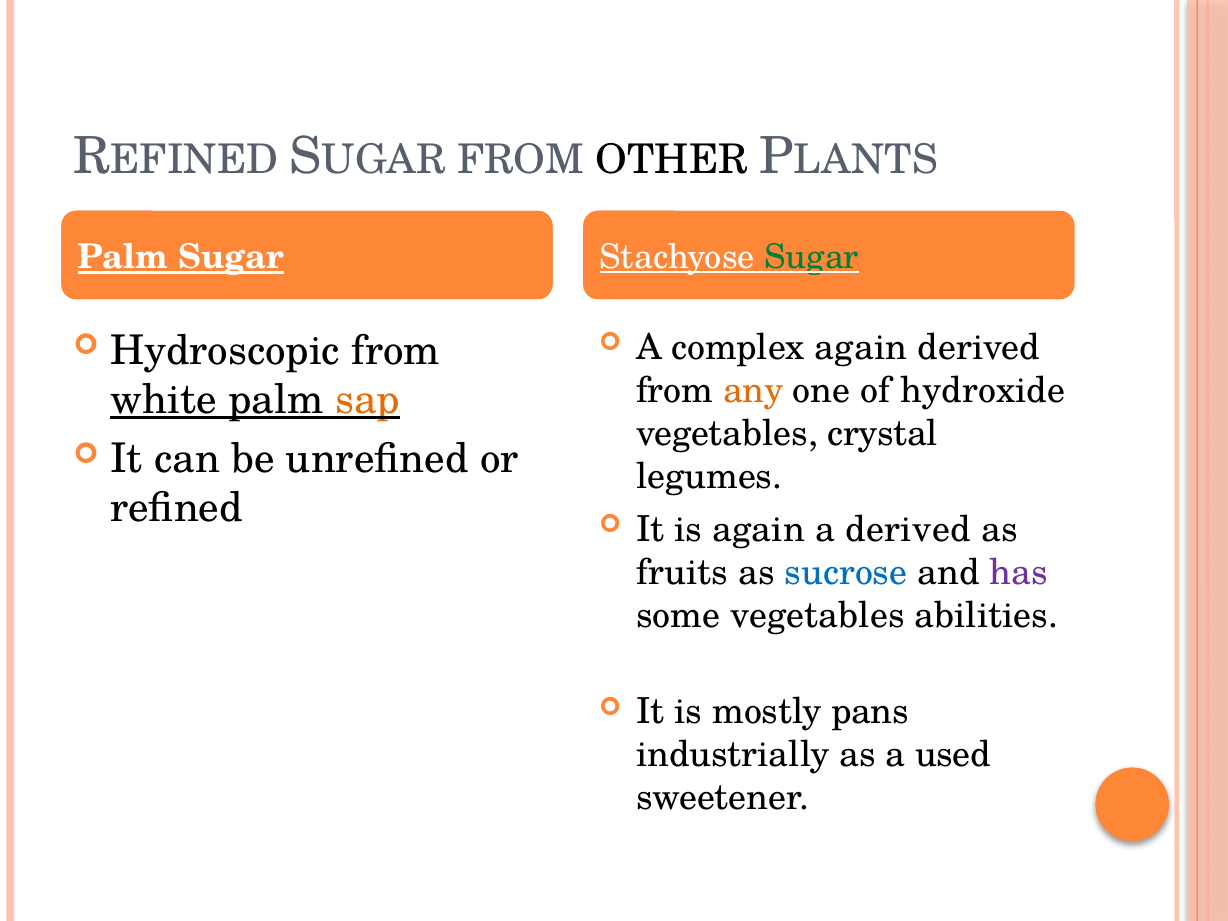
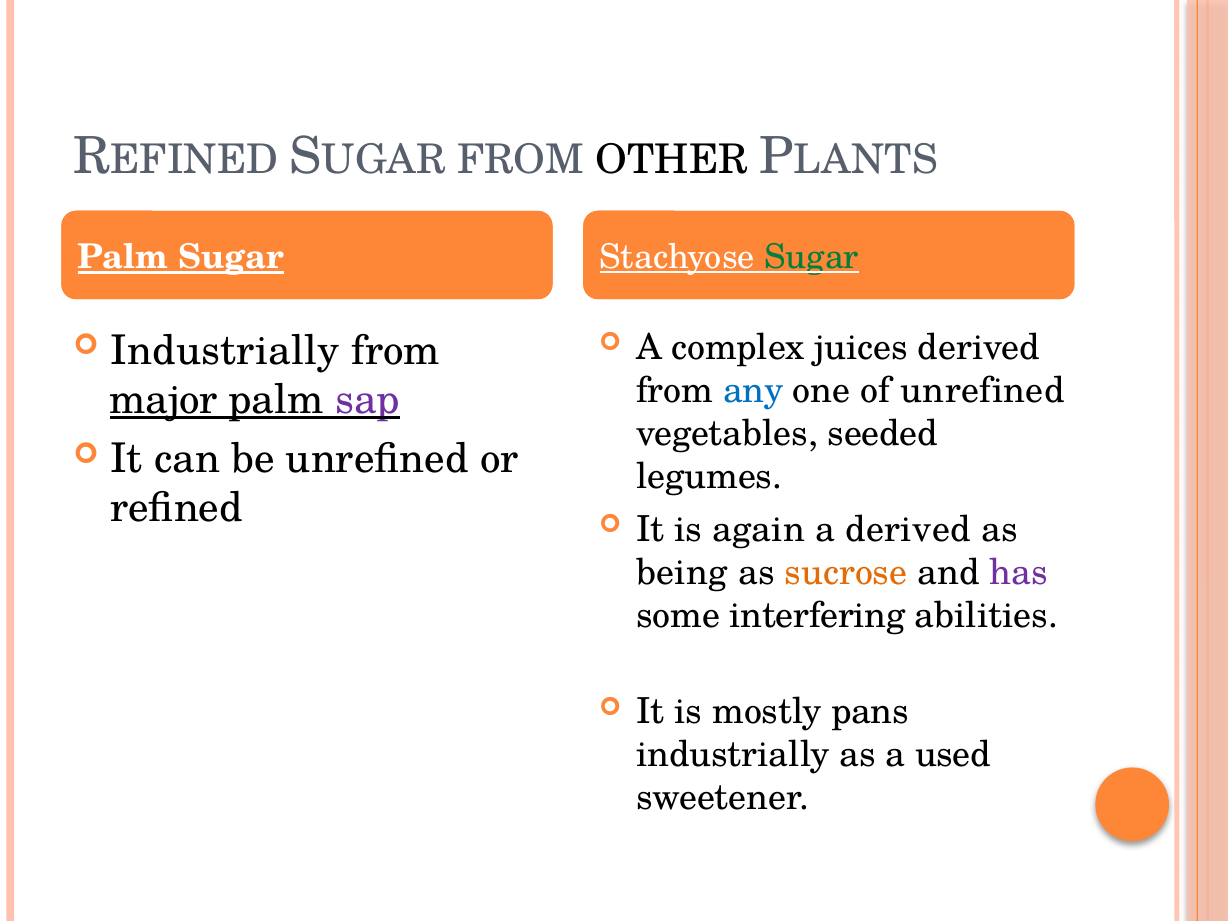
complex again: again -> juices
Hydroscopic at (225, 351): Hydroscopic -> Industrially
any colour: orange -> blue
of hydroxide: hydroxide -> unrefined
white: white -> major
sap colour: orange -> purple
crystal: crystal -> seeded
fruits: fruits -> being
sucrose colour: blue -> orange
some vegetables: vegetables -> interfering
